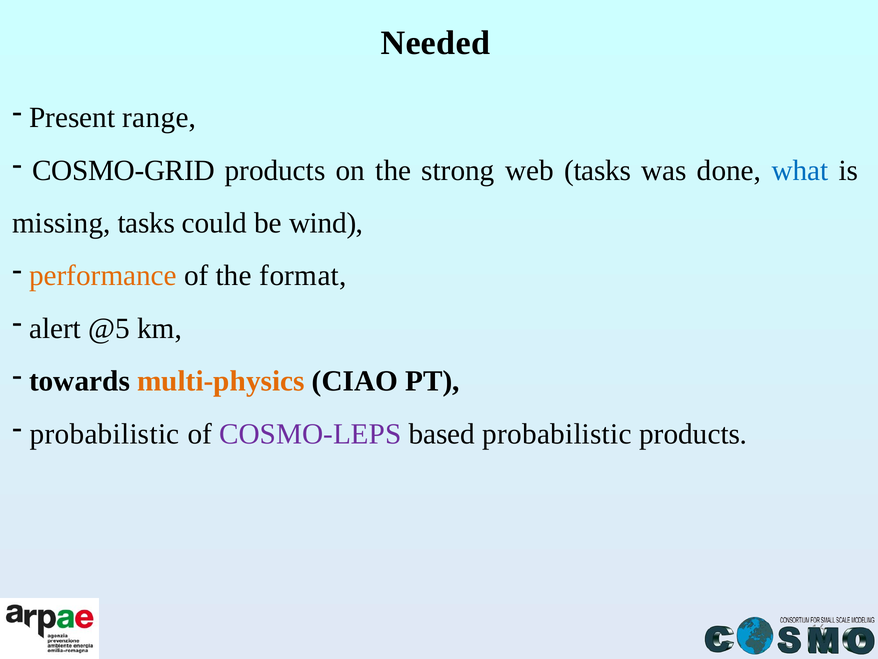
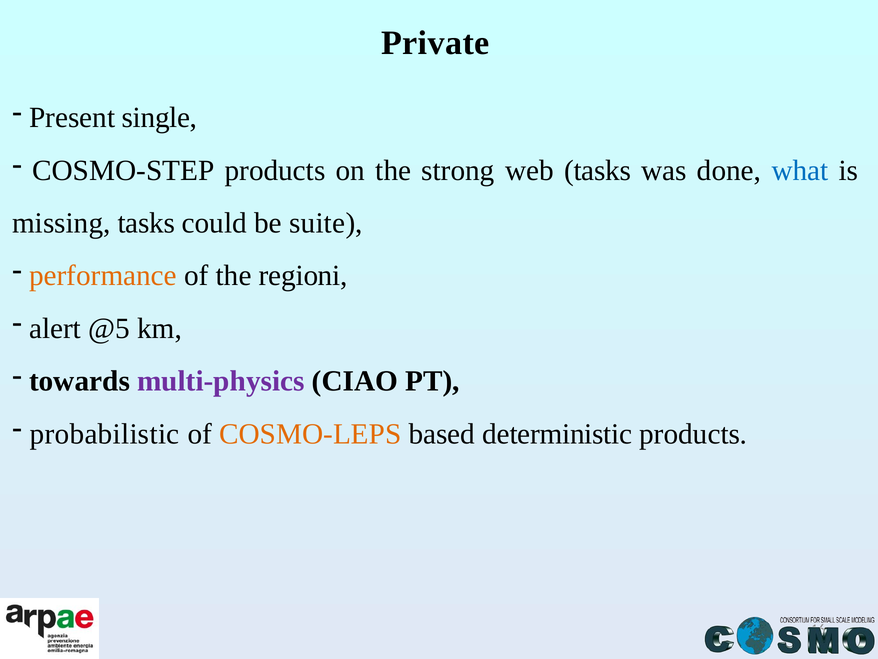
Needed: Needed -> Private
range: range -> single
COSMO-GRID: COSMO-GRID -> COSMO-STEP
wind: wind -> suite
format: format -> regioni
multi-physics colour: orange -> purple
COSMO-LEPS colour: purple -> orange
based probabilistic: probabilistic -> deterministic
